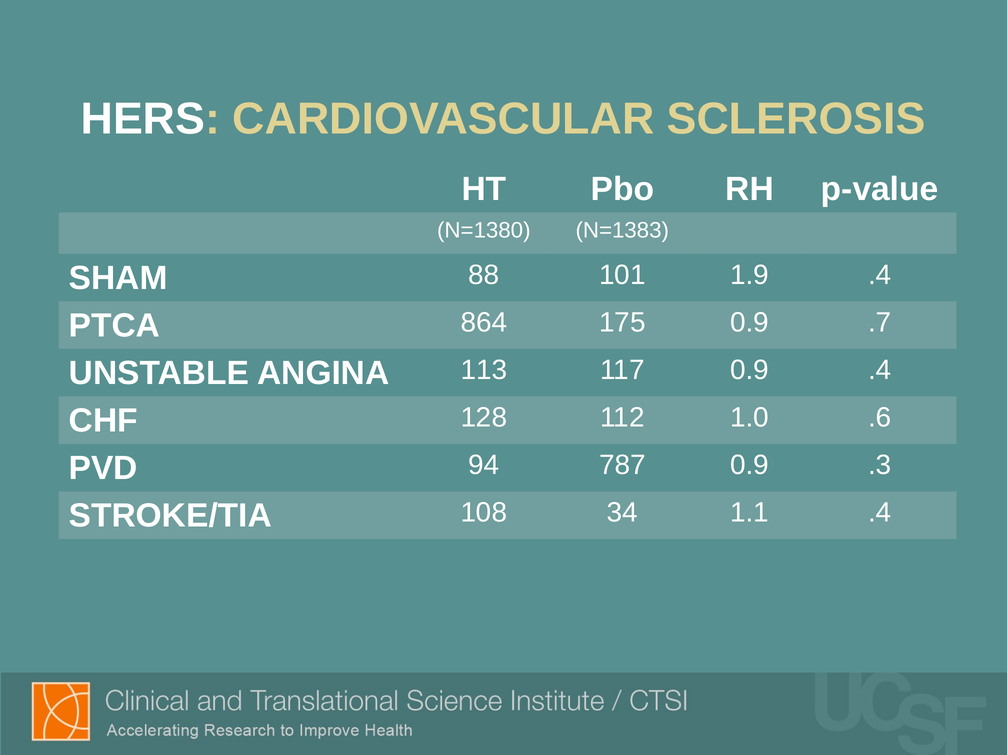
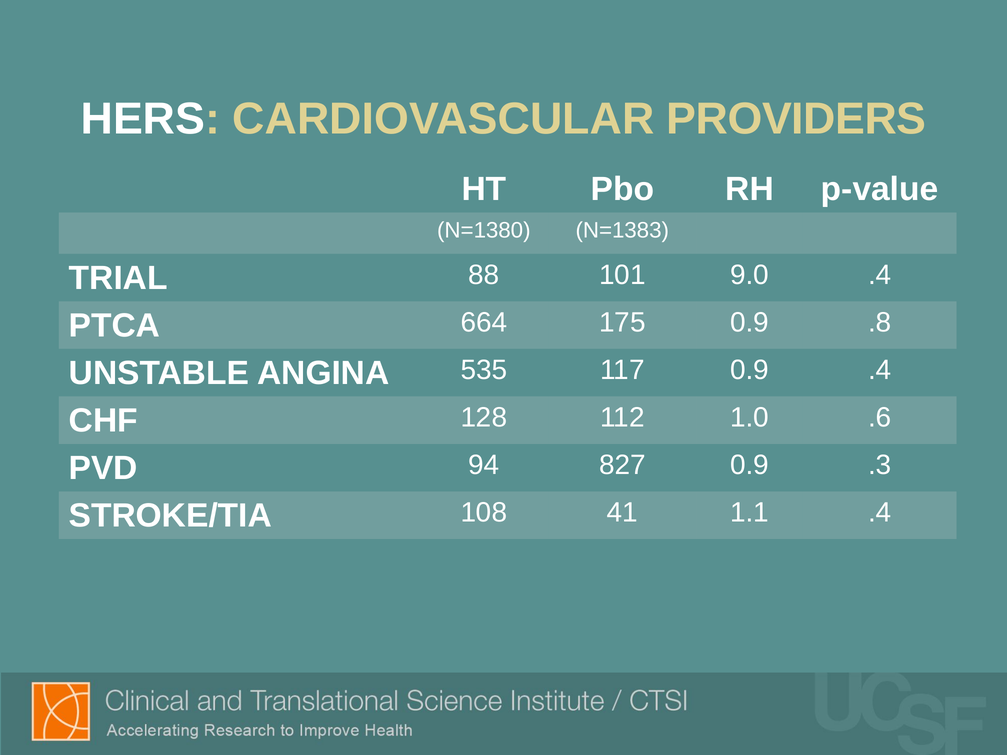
SCLEROSIS: SCLEROSIS -> PROVIDERS
SHAM: SHAM -> TRIAL
1.9: 1.9 -> 9.0
864: 864 -> 664
.7: .7 -> .8
113: 113 -> 535
787: 787 -> 827
34: 34 -> 41
